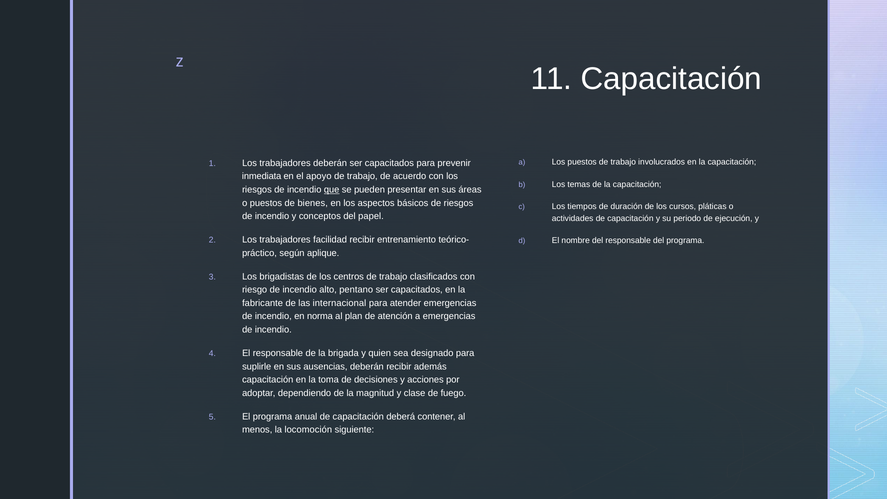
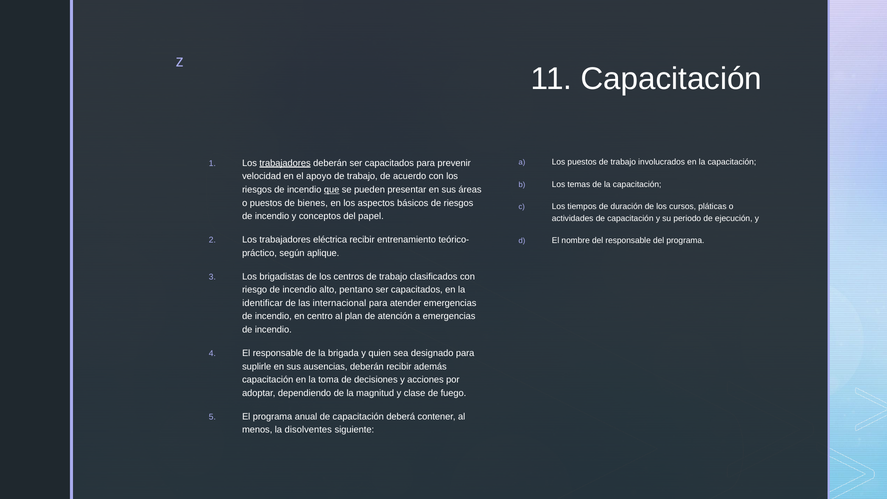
trabajadores at (285, 163) underline: none -> present
inmediata: inmediata -> velocidad
facilidad: facilidad -> eléctrica
fabricante: fabricante -> identificar
norma: norma -> centro
locomoción: locomoción -> disolventes
